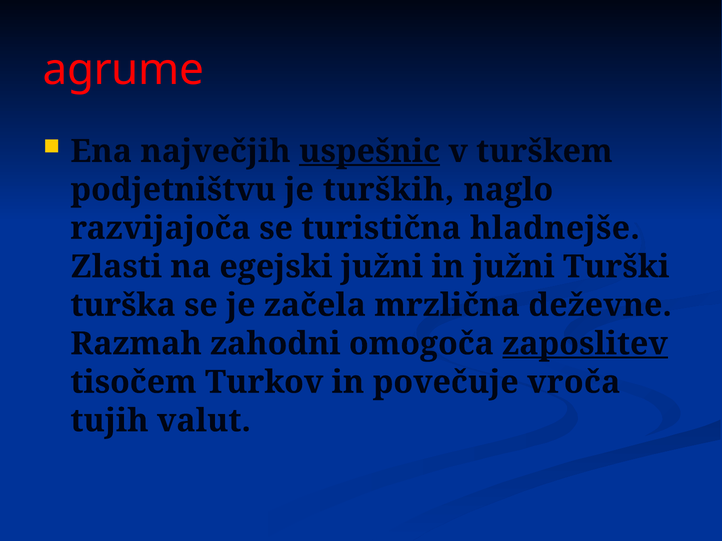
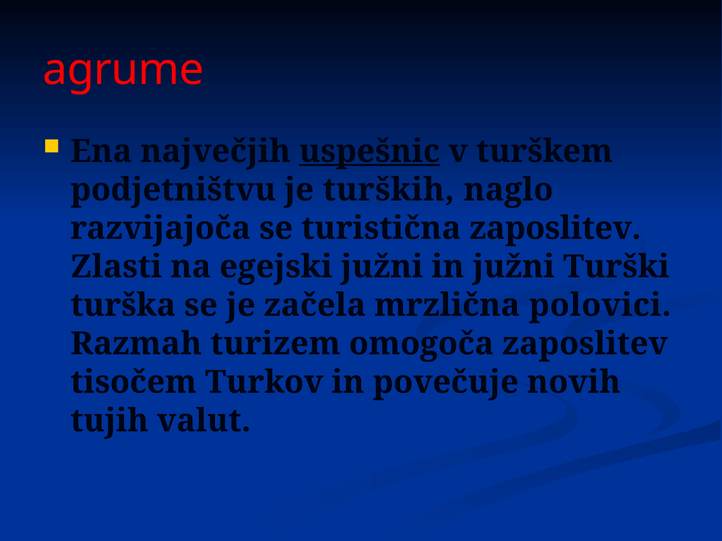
turistična hladnejše: hladnejše -> zaposlitev
deževne: deževne -> polovici
zahodni: zahodni -> turizem
zaposlitev at (585, 344) underline: present -> none
vroča: vroča -> novih
